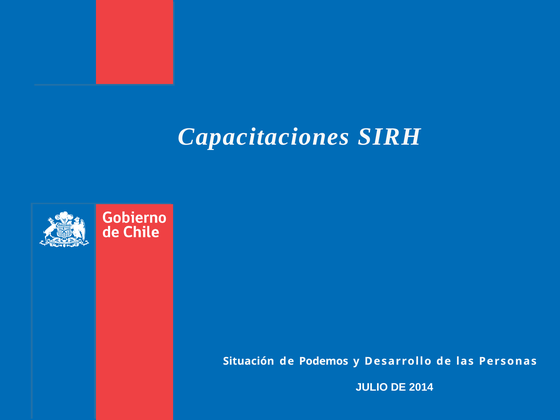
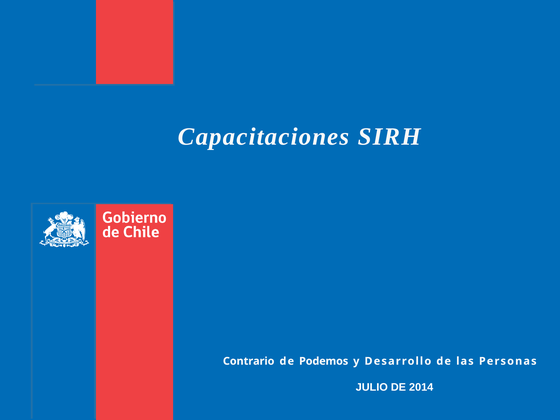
Situación: Situación -> Contrario
